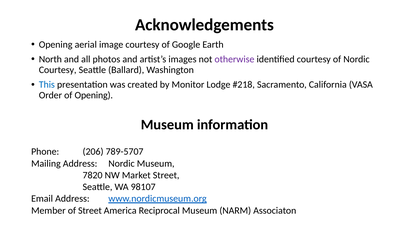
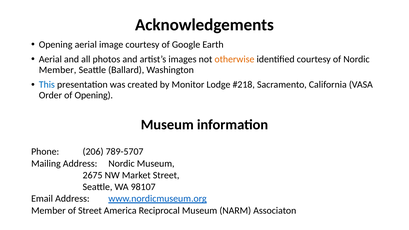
North at (50, 59): North -> Aerial
otherwise colour: purple -> orange
Courtesy at (58, 70): Courtesy -> Member
7820: 7820 -> 2675
